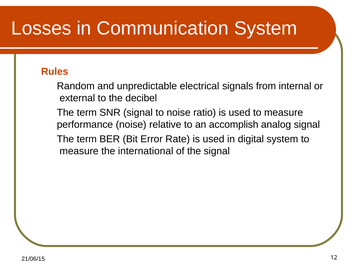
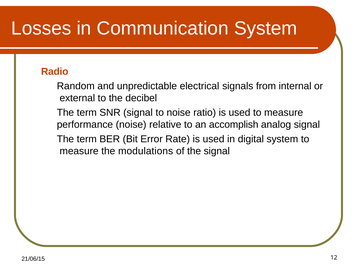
Rules: Rules -> Radio
international: international -> modulations
